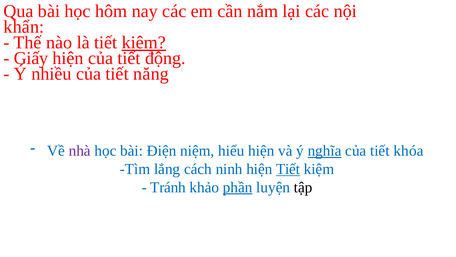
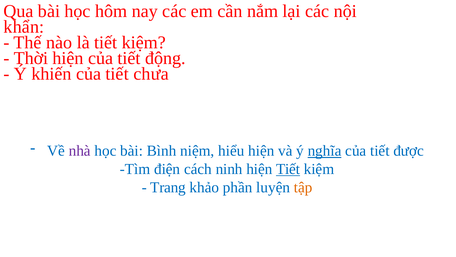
kiệm at (144, 42) underline: present -> none
Giấy: Giấy -> Thời
nhiều: nhiều -> khiến
năng: năng -> chưa
Điện: Điện -> Bình
khóa: khóa -> được
lắng: lắng -> điện
Tránh: Tránh -> Trang
phần underline: present -> none
tập colour: black -> orange
